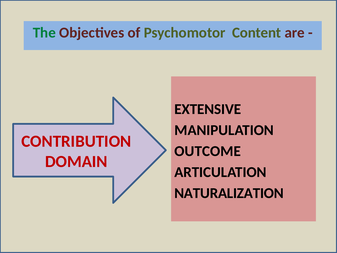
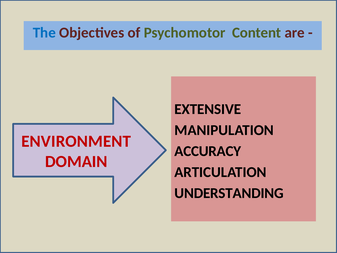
The colour: green -> blue
CONTRIBUTION: CONTRIBUTION -> ENVIRONMENT
OUTCOME: OUTCOME -> ACCURACY
NATURALIZATION: NATURALIZATION -> UNDERSTANDING
